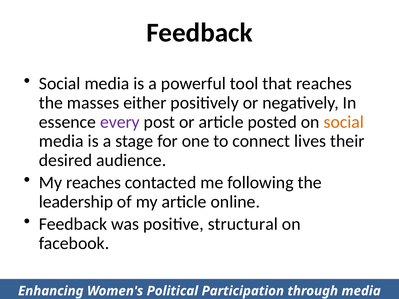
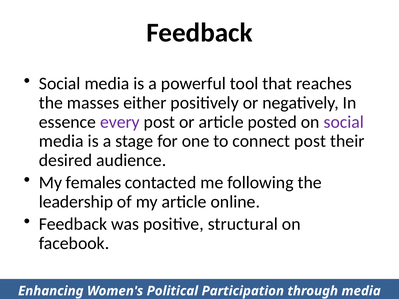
social at (344, 122) colour: orange -> purple
connect lives: lives -> post
My reaches: reaches -> females
